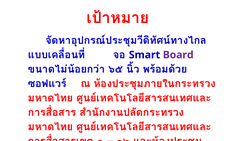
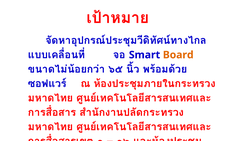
Board colour: purple -> orange
